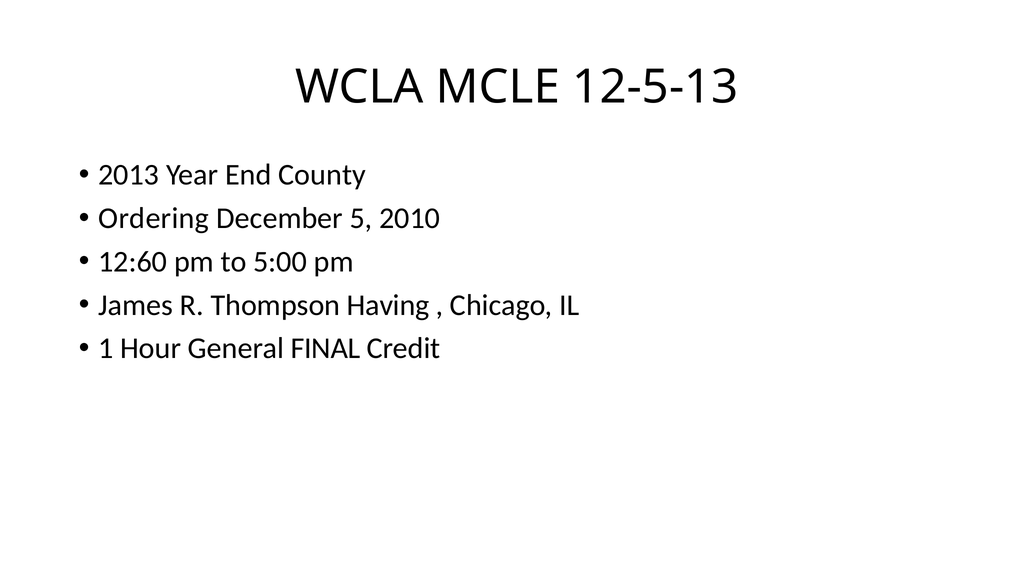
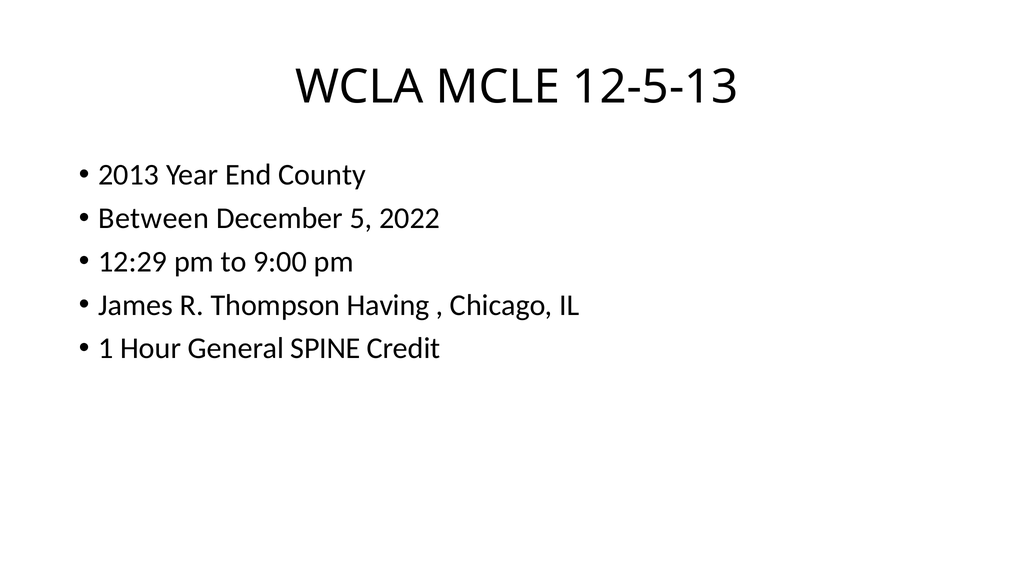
Ordering: Ordering -> Between
2010: 2010 -> 2022
12:60: 12:60 -> 12:29
5:00: 5:00 -> 9:00
FINAL: FINAL -> SPINE
